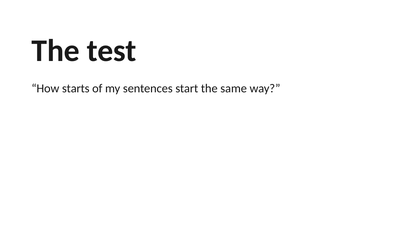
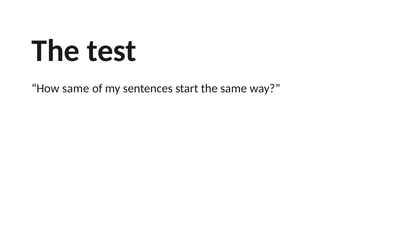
How starts: starts -> same
